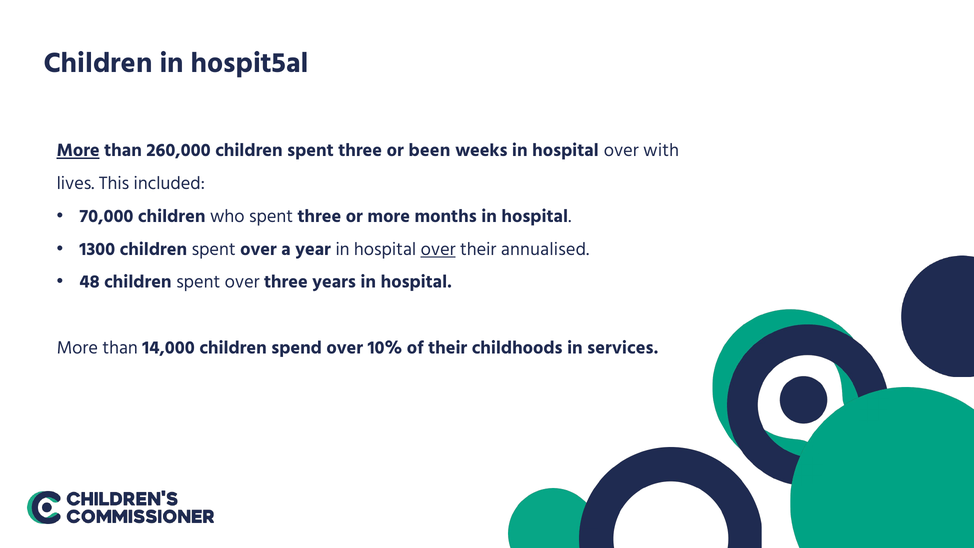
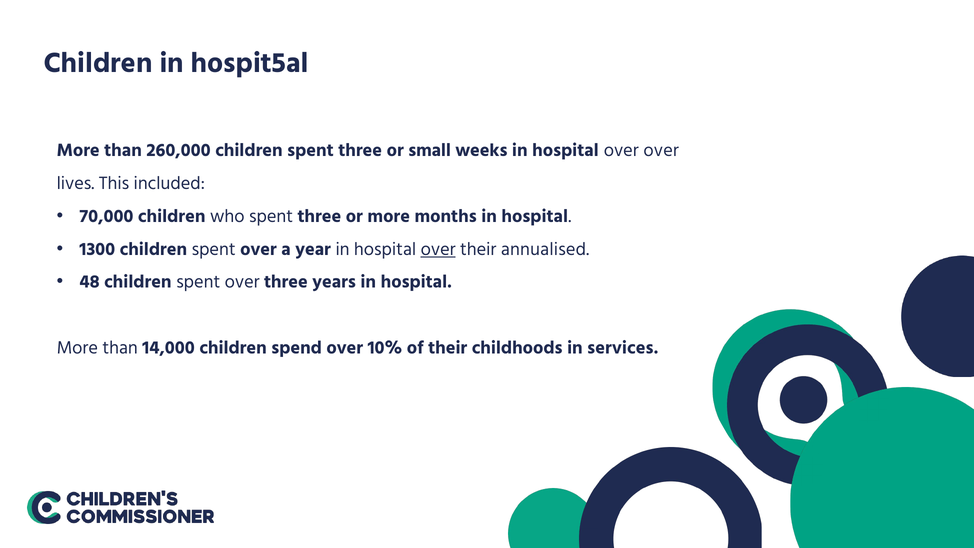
More at (78, 150) underline: present -> none
been: been -> small
over with: with -> over
